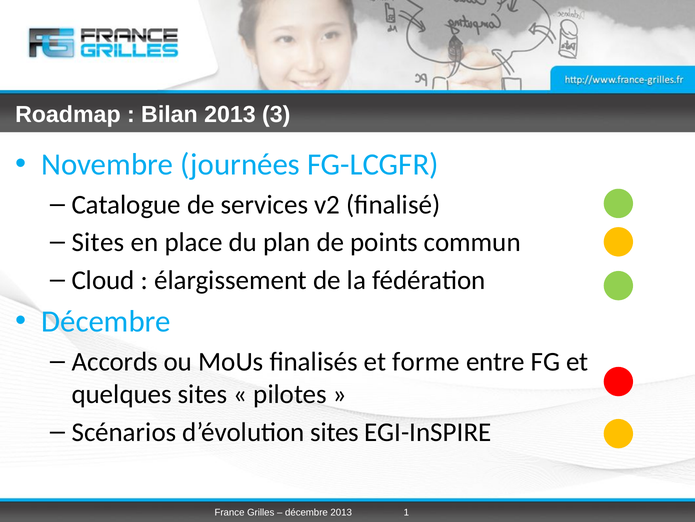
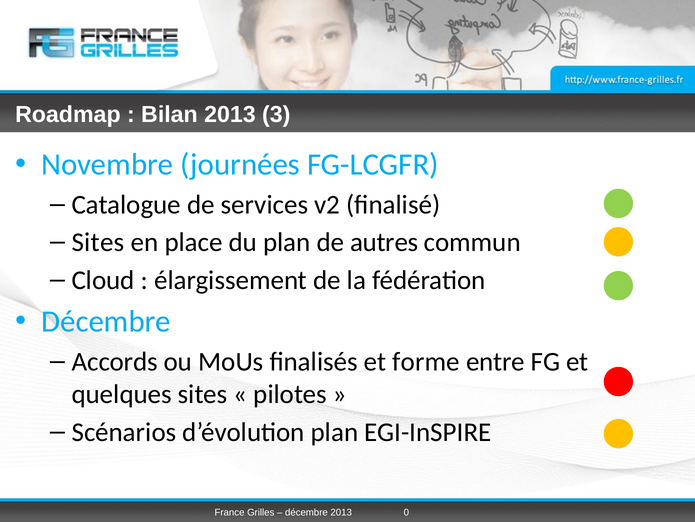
points: points -> autres
d’évolution sites: sites -> plan
1: 1 -> 0
